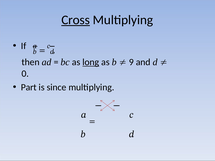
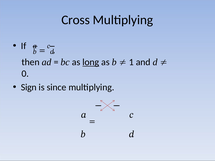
Cross underline: present -> none
9: 9 -> 1
Part: Part -> Sign
